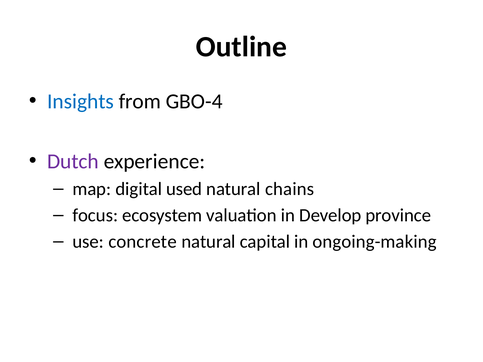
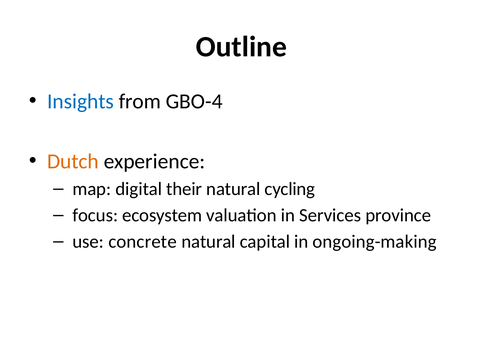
Dutch colour: purple -> orange
used: used -> their
chains: chains -> cycling
Develop: Develop -> Services
